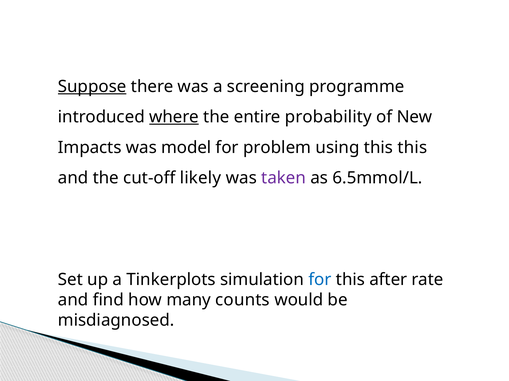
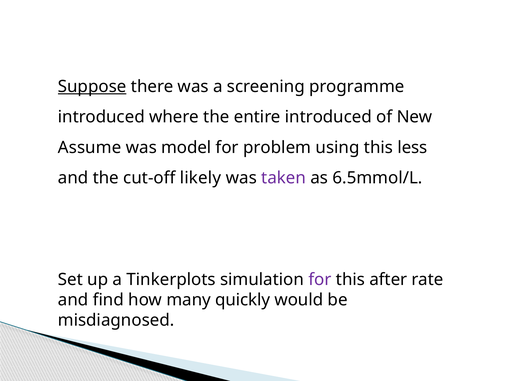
where underline: present -> none
entire probability: probability -> introduced
Impacts: Impacts -> Assume
this this: this -> less
for at (320, 280) colour: blue -> purple
counts: counts -> quickly
